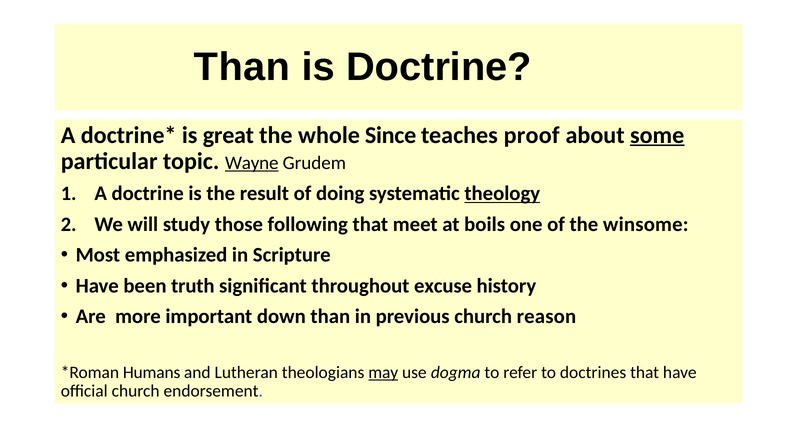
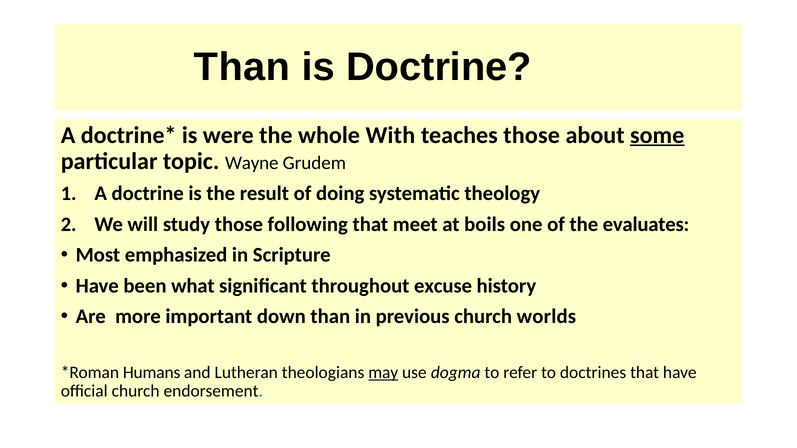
great: great -> were
Since: Since -> With
teaches proof: proof -> those
Wayne underline: present -> none
theology underline: present -> none
winsome: winsome -> evaluates
truth: truth -> what
reason: reason -> worlds
